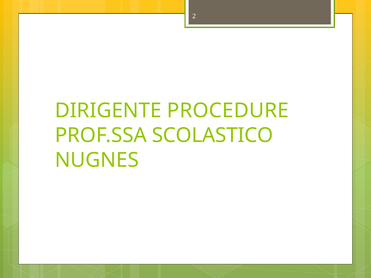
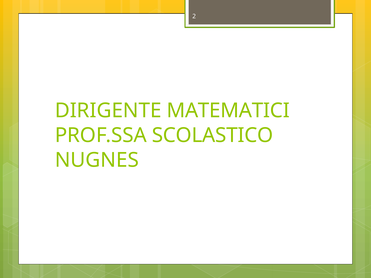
PROCEDURE: PROCEDURE -> MATEMATICI
